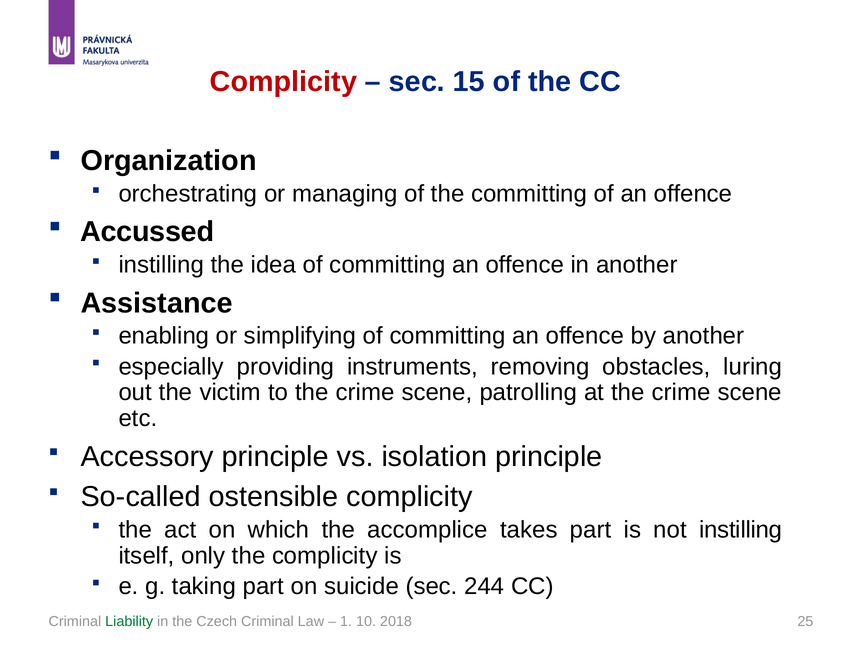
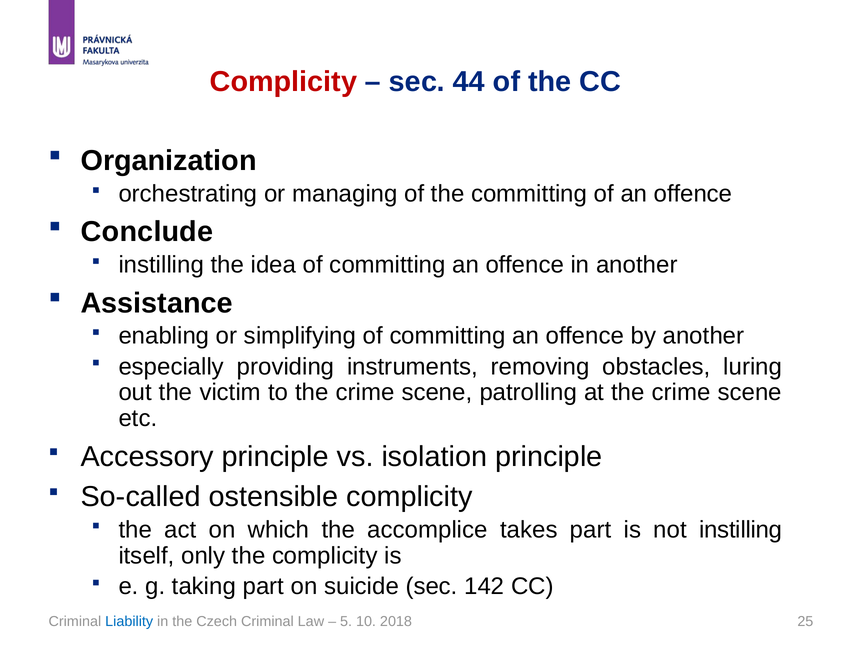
15: 15 -> 44
Accussed: Accussed -> Conclude
244: 244 -> 142
Liability colour: green -> blue
1: 1 -> 5
